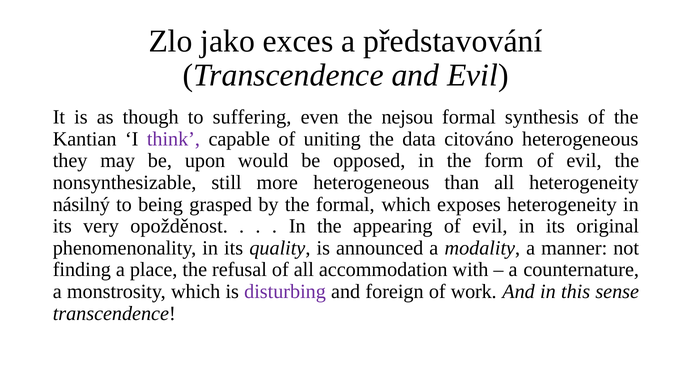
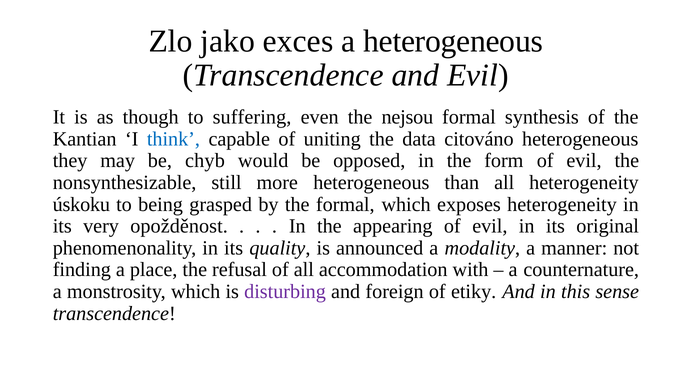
a představování: představování -> heterogeneous
think colour: purple -> blue
upon: upon -> chyb
násilný: násilný -> úskoku
work: work -> etiky
